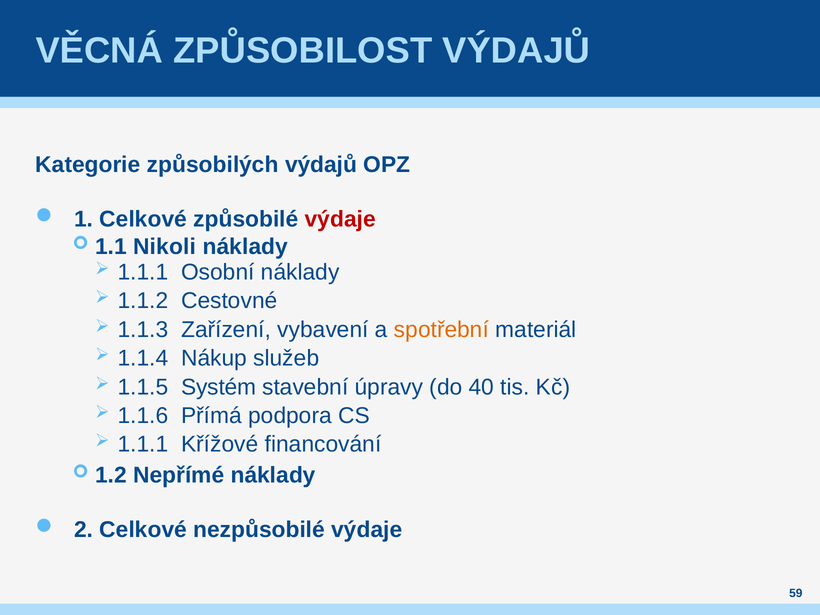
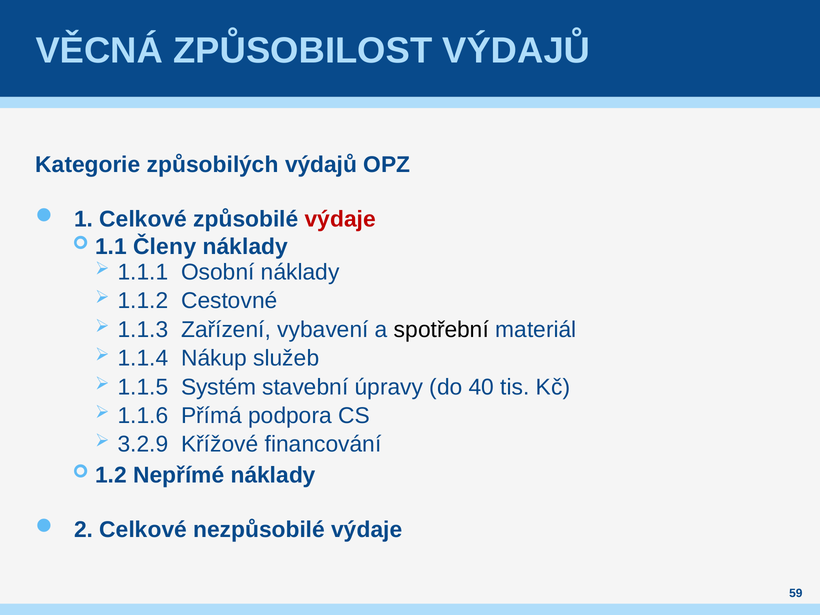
Nikoli: Nikoli -> Členy
spotřební colour: orange -> black
1.1.1 at (143, 444): 1.1.1 -> 3.2.9
